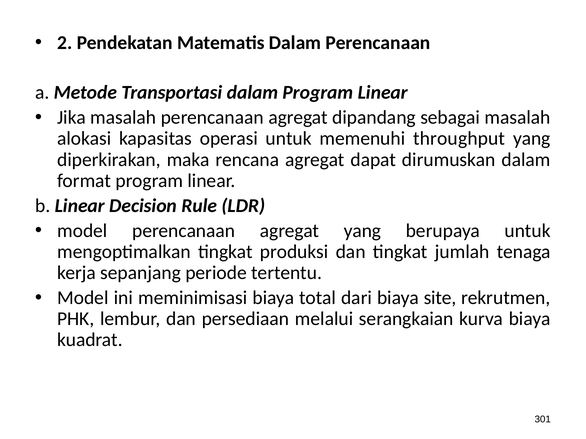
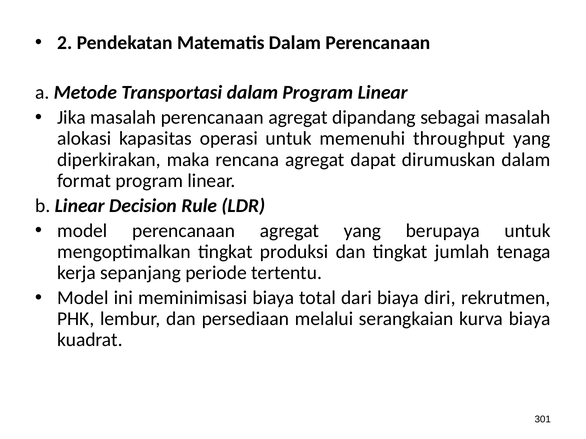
site: site -> diri
